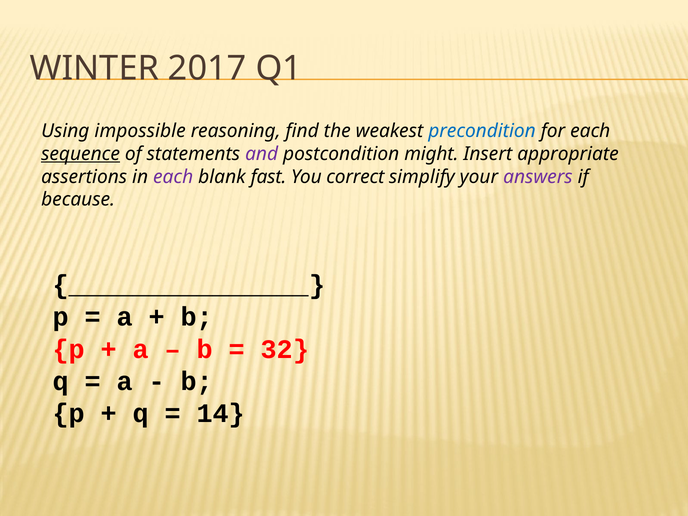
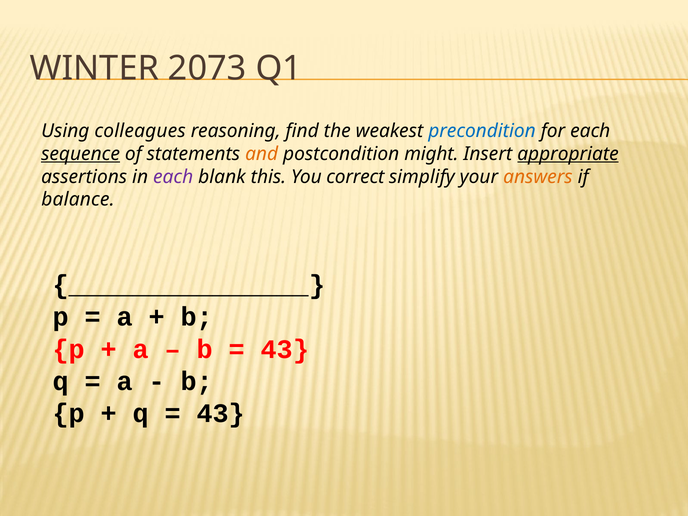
2017: 2017 -> 2073
impossible: impossible -> colleagues
and colour: purple -> orange
appropriate underline: none -> present
fast: fast -> this
answers colour: purple -> orange
because: because -> balance
32 at (285, 349): 32 -> 43
14 at (221, 414): 14 -> 43
